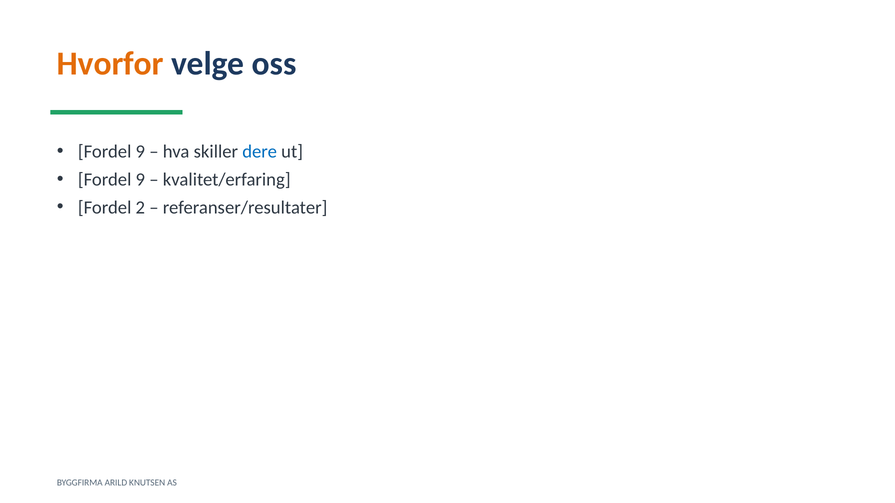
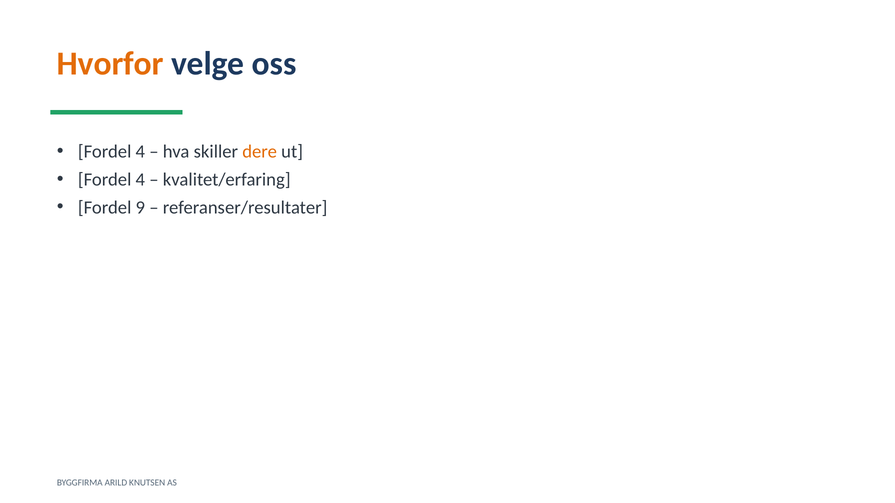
9 at (140, 152): 9 -> 4
dere colour: blue -> orange
9 at (140, 180): 9 -> 4
2: 2 -> 9
